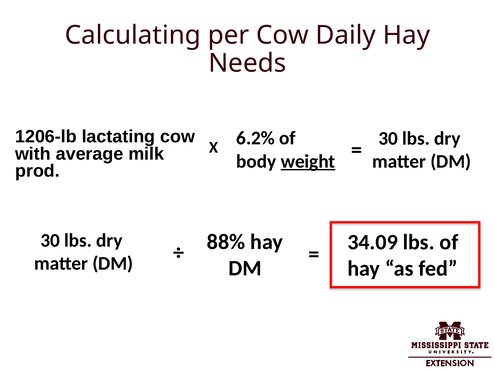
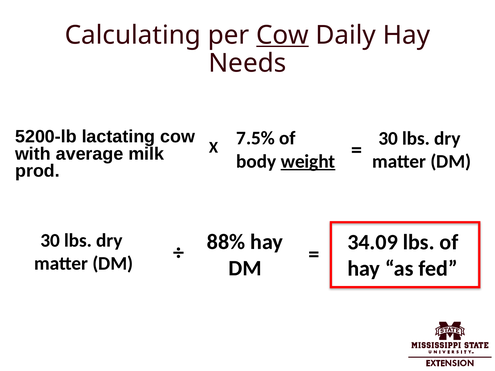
Cow at (282, 35) underline: none -> present
1206-lb: 1206-lb -> 5200-lb
6.2%: 6.2% -> 7.5%
